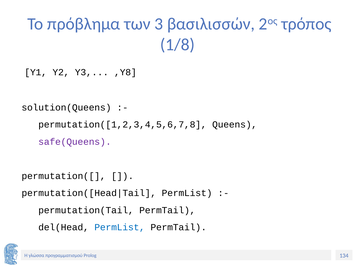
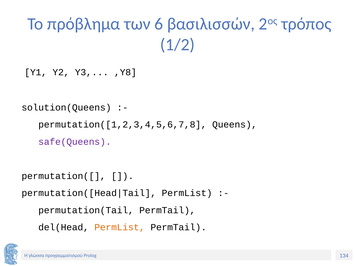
3: 3 -> 6
1/8: 1/8 -> 1/2
PermList at (120, 228) colour: blue -> orange
